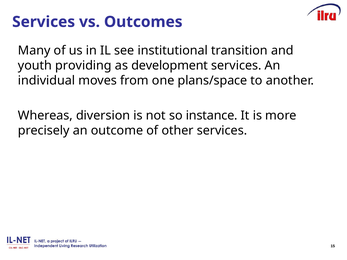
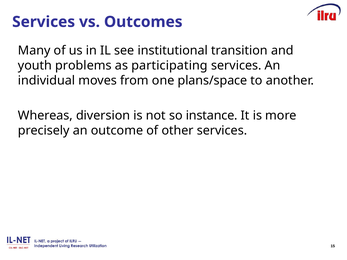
providing: providing -> problems
development: development -> participating
